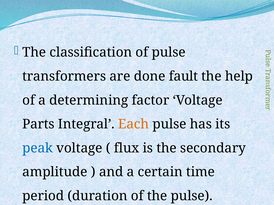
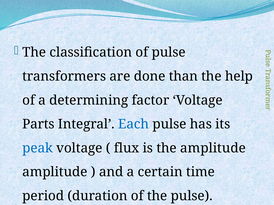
fault: fault -> than
Each colour: orange -> blue
the secondary: secondary -> amplitude
